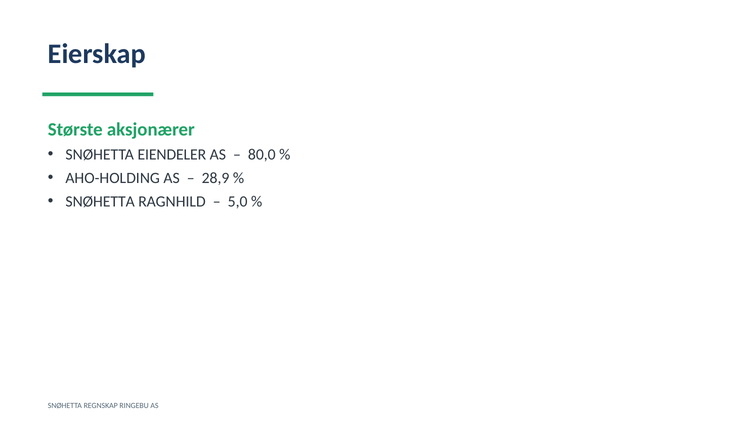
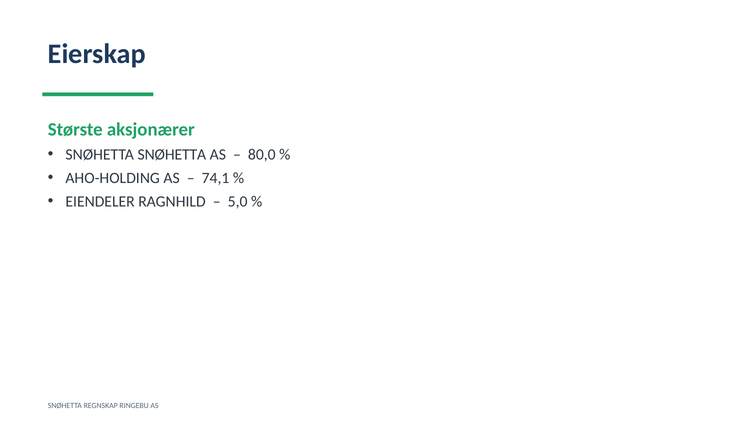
SNØHETTA EIENDELER: EIENDELER -> SNØHETTA
28,9: 28,9 -> 74,1
SNØHETTA at (100, 202): SNØHETTA -> EIENDELER
